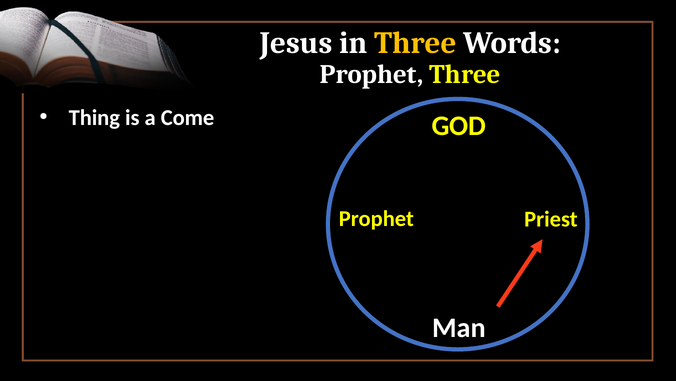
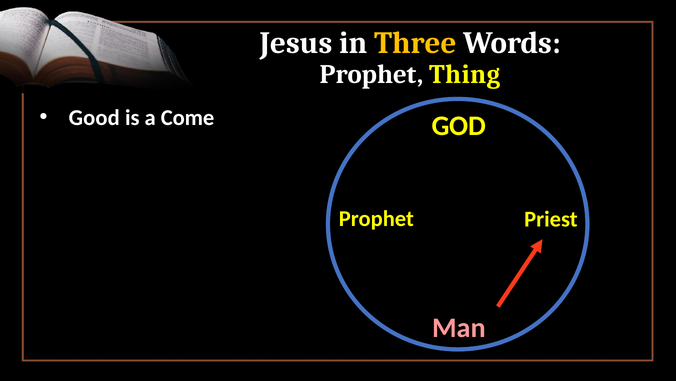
Prophet Three: Three -> Thing
Thing: Thing -> Good
Man colour: white -> pink
